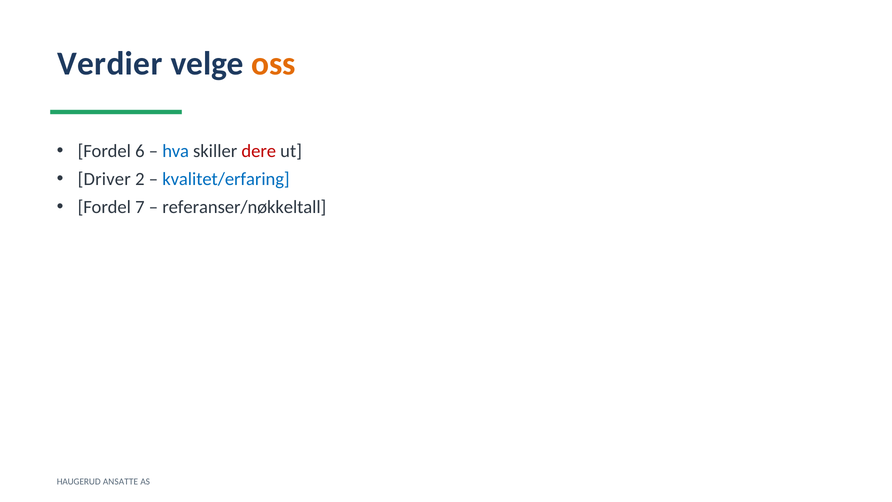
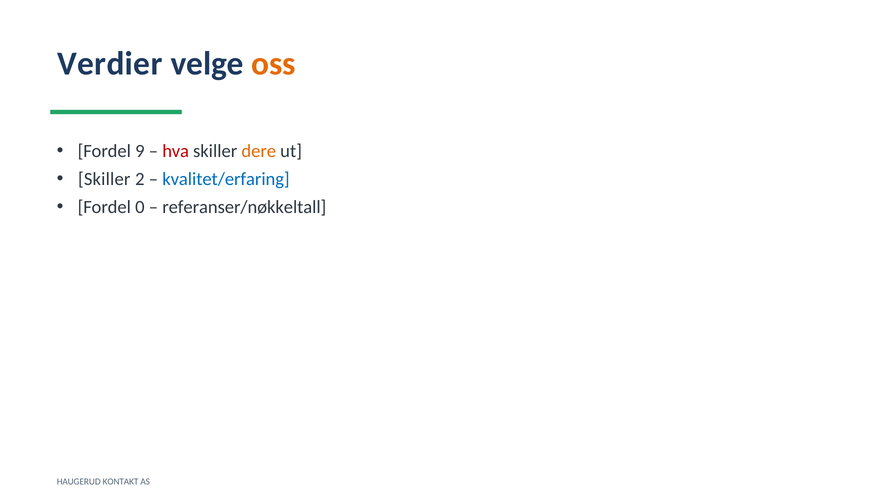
6: 6 -> 9
hva colour: blue -> red
dere colour: red -> orange
Driver at (104, 179): Driver -> Skiller
7: 7 -> 0
ANSATTE: ANSATTE -> KONTAKT
